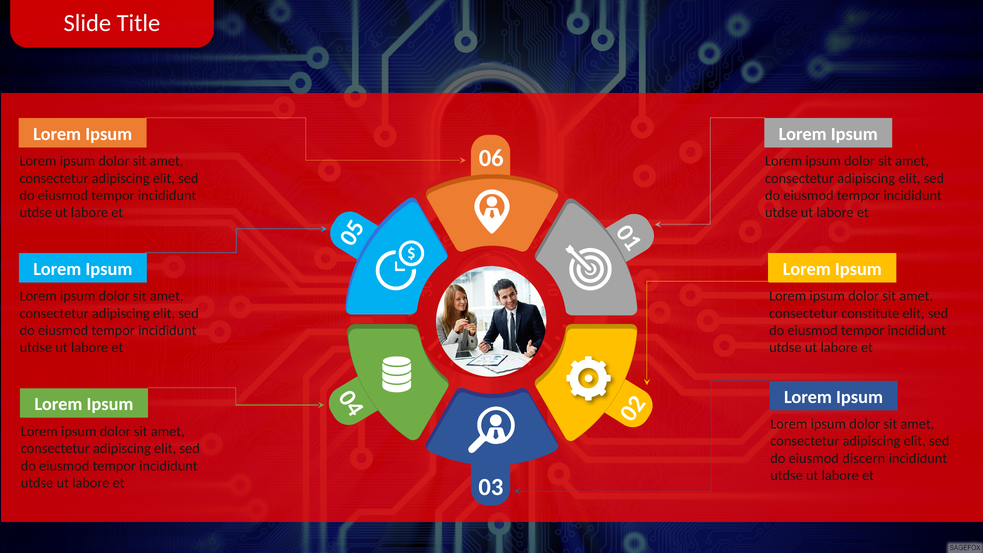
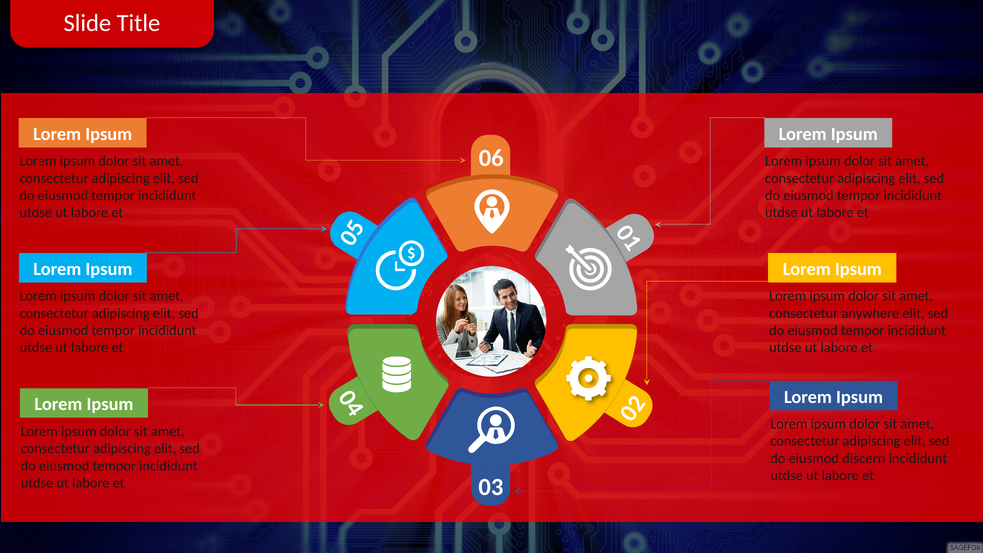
constitute: constitute -> anywhere
